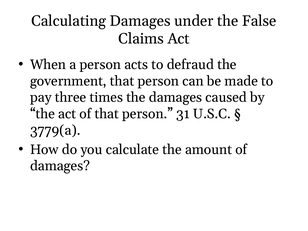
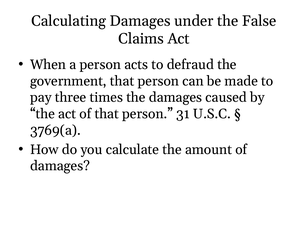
3779(a: 3779(a -> 3769(a
